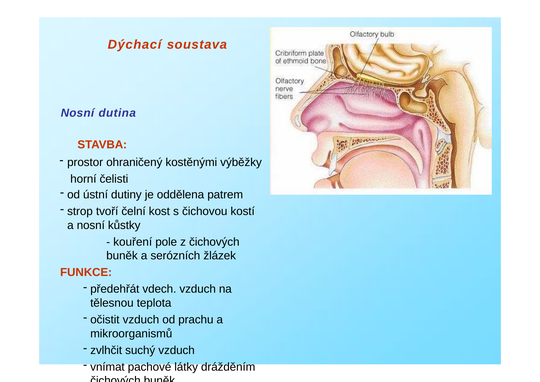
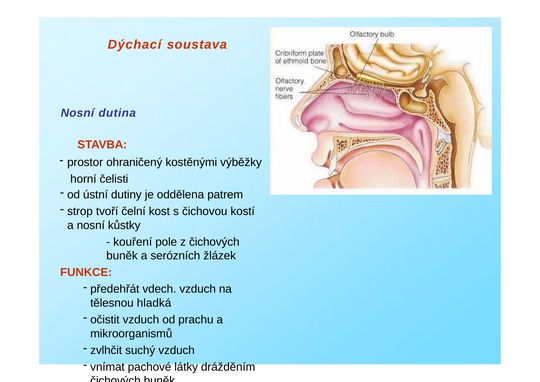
teplota: teplota -> hladká
